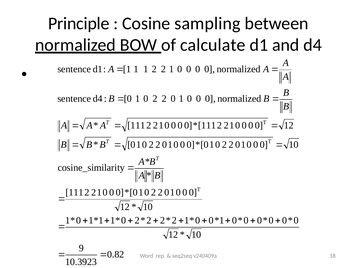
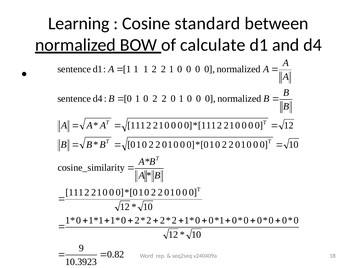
Principle: Principle -> Learning
sampling: sampling -> standard
